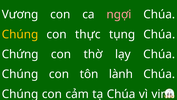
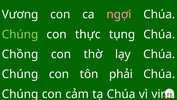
Chúng at (20, 34) colour: yellow -> light green
Chứng: Chứng -> Chồng
lành: lành -> phải
